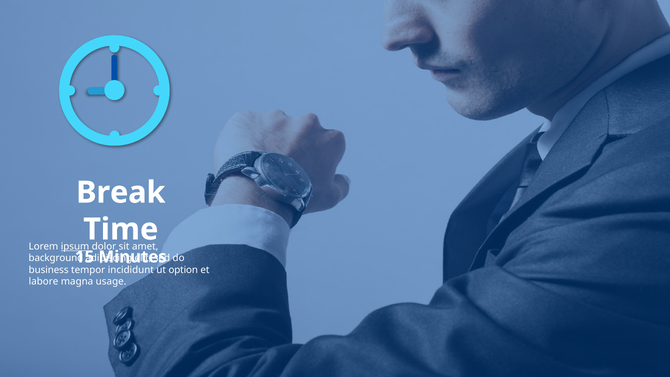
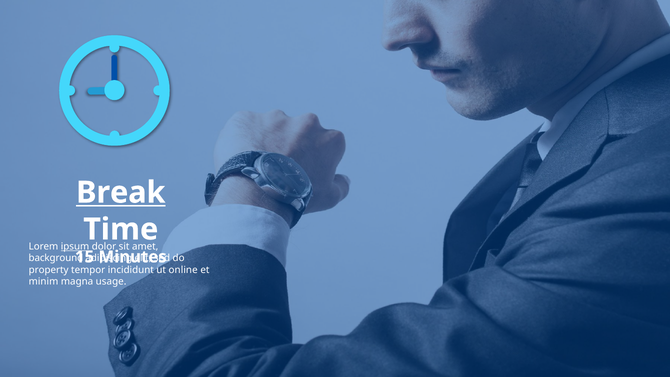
Break underline: none -> present
business: business -> property
option: option -> online
labore: labore -> minim
